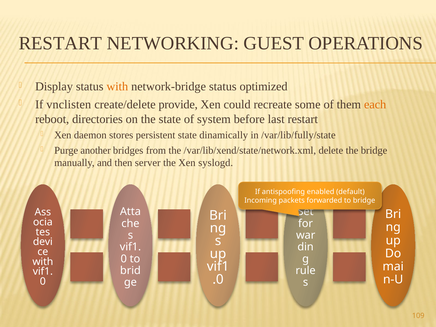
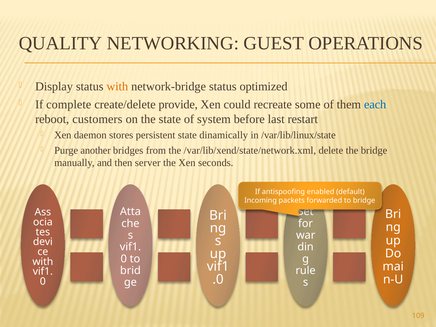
RESTART at (60, 43): RESTART -> QUALITY
vnclisten: vnclisten -> complete
each colour: orange -> blue
directories: directories -> customers
/var/lib/fully/state: /var/lib/fully/state -> /var/lib/linux/state
syslogd: syslogd -> seconds
